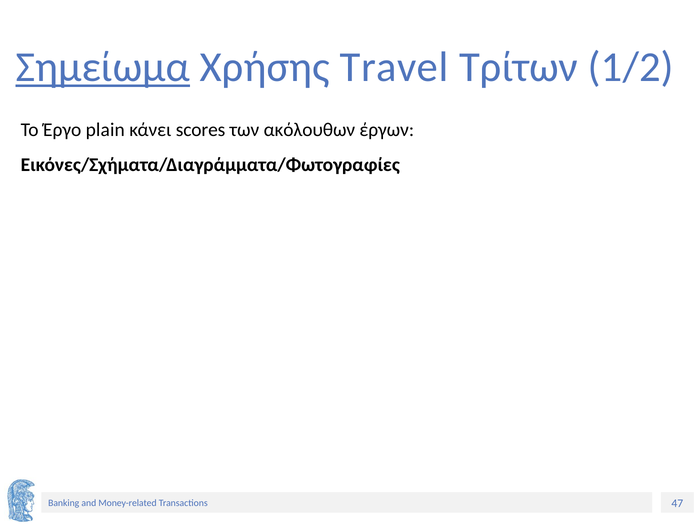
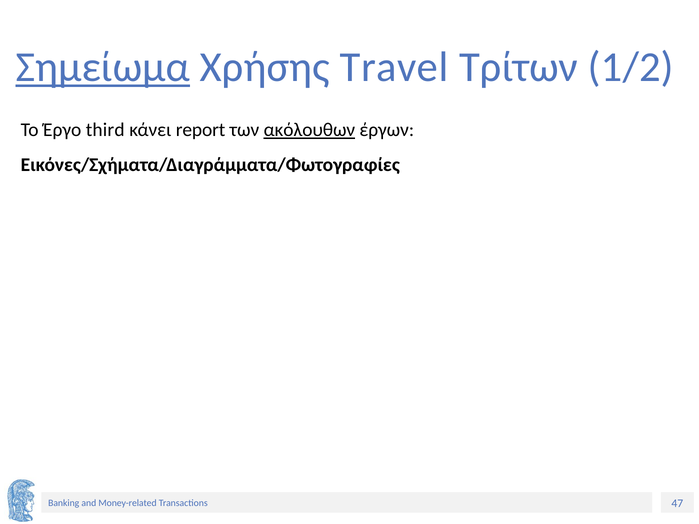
plain: plain -> third
scores: scores -> report
ακόλουθων underline: none -> present
